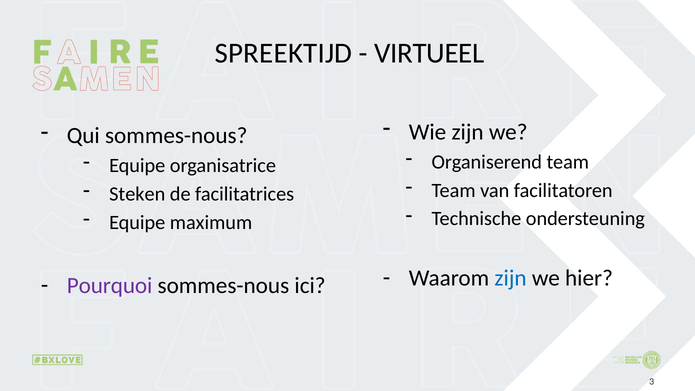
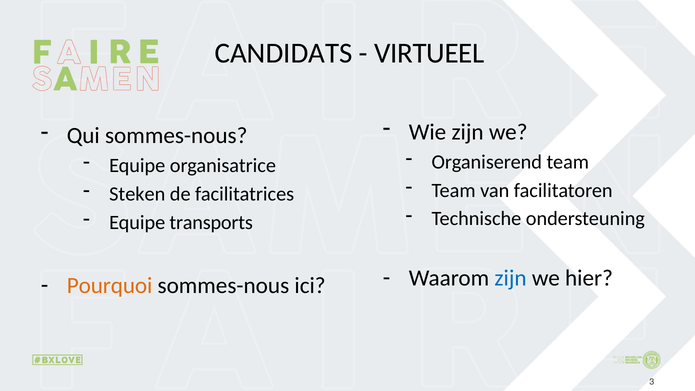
SPREEKTIJD: SPREEKTIJD -> CANDIDATS
maximum: maximum -> transports
Pourquoi colour: purple -> orange
